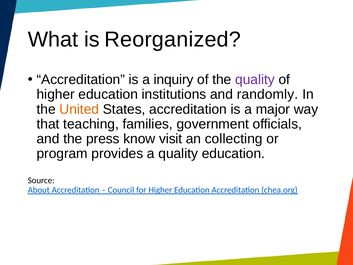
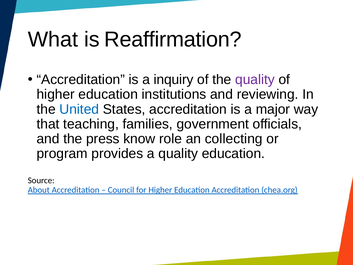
Reorganized: Reorganized -> Reaffirmation
randomly: randomly -> reviewing
United colour: orange -> blue
visit: visit -> role
